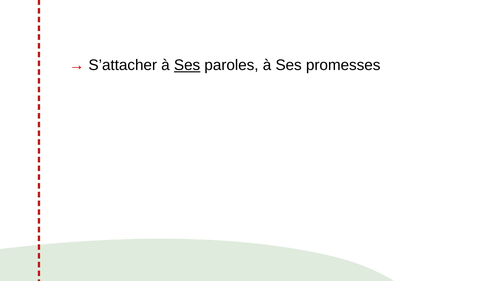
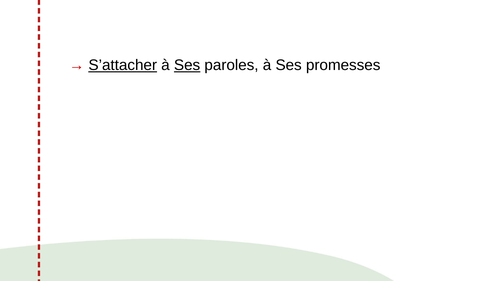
S’attacher underline: none -> present
